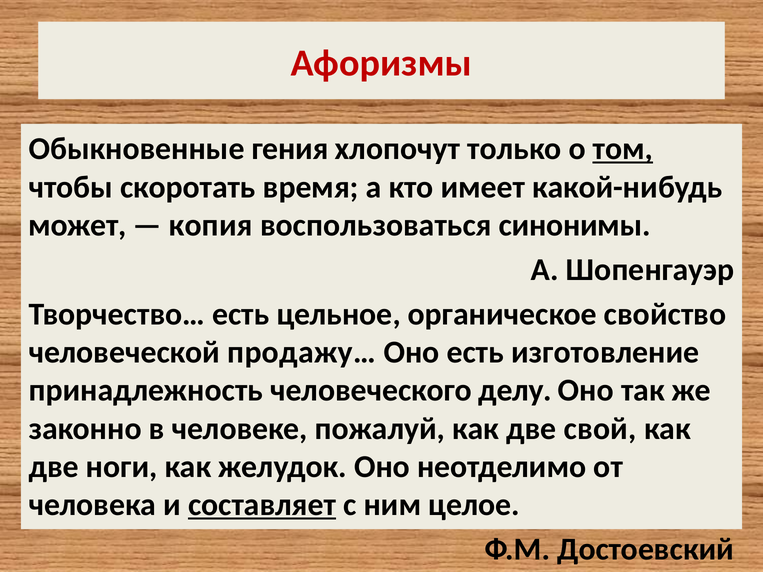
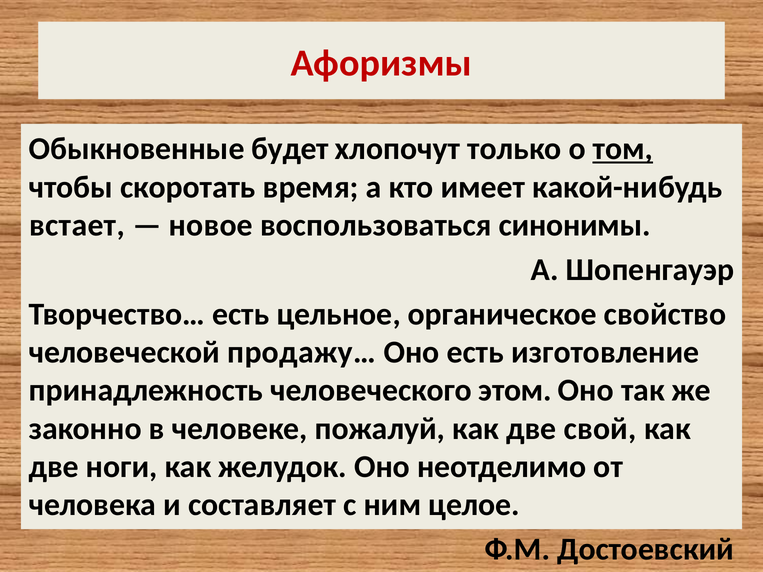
гения: гения -> будет
может: может -> встает
копия: копия -> новое
делу: делу -> этом
составляет underline: present -> none
